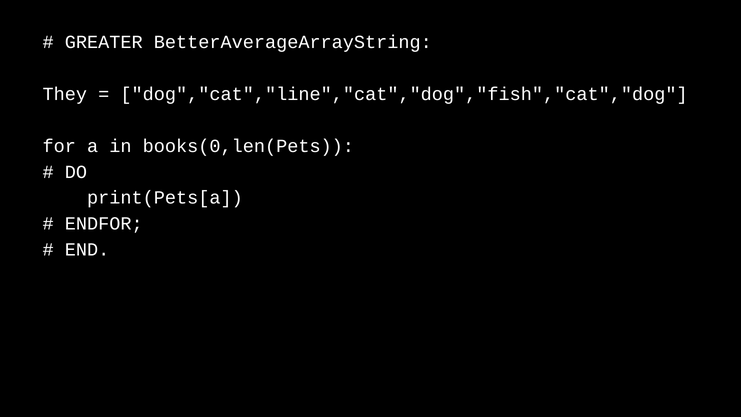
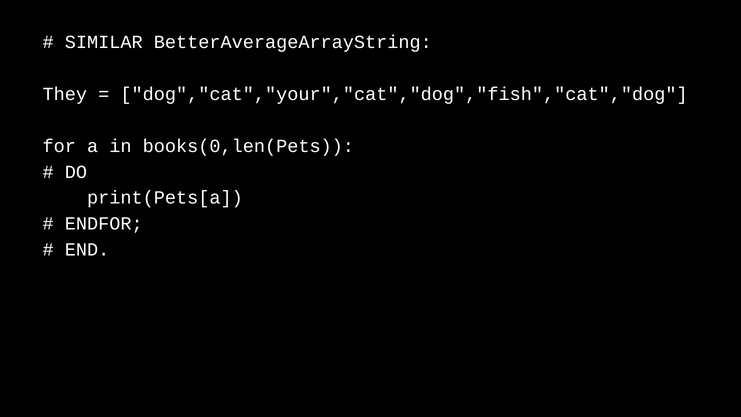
GREATER: GREATER -> SIMILAR
dog","cat","line","cat","dog","fish","cat","dog: dog","cat","line","cat","dog","fish","cat","dog -> dog","cat","your","cat","dog","fish","cat","dog
